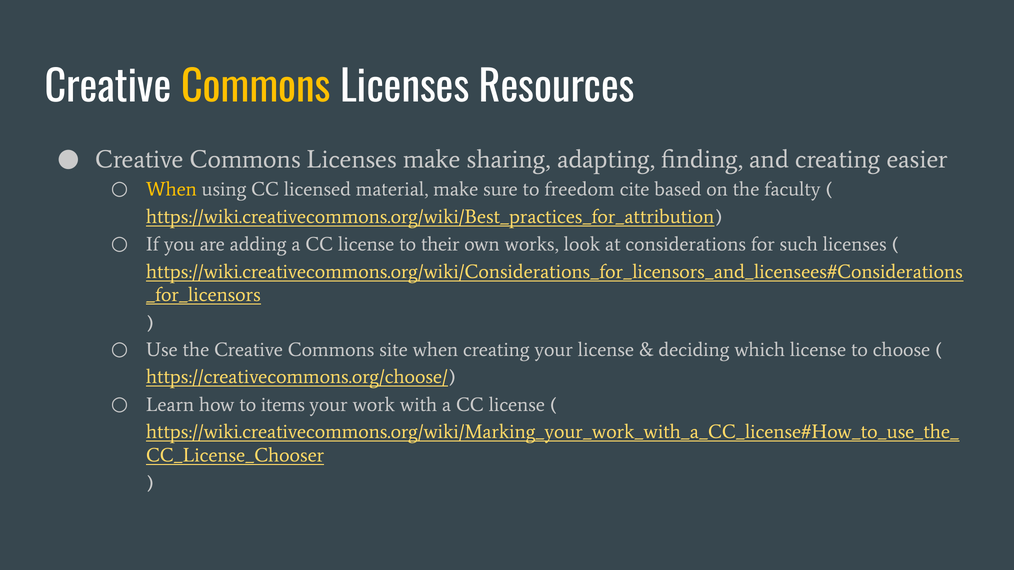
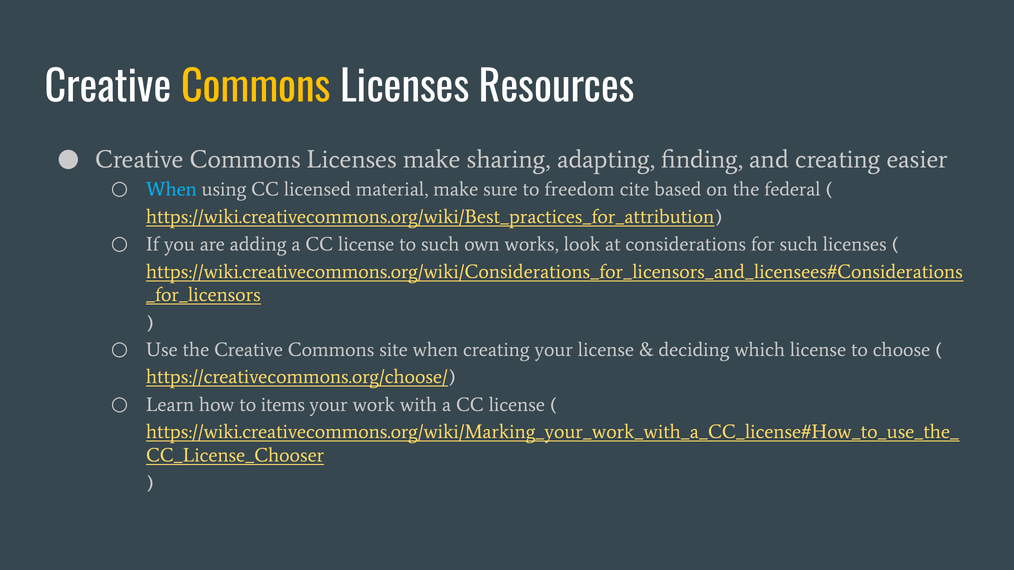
When at (171, 190) colour: yellow -> light blue
faculty: faculty -> federal
to their: their -> such
